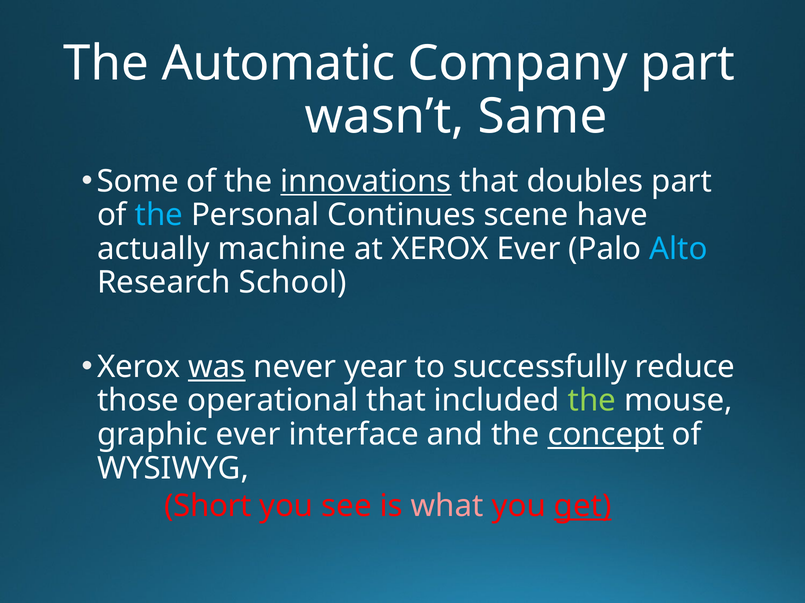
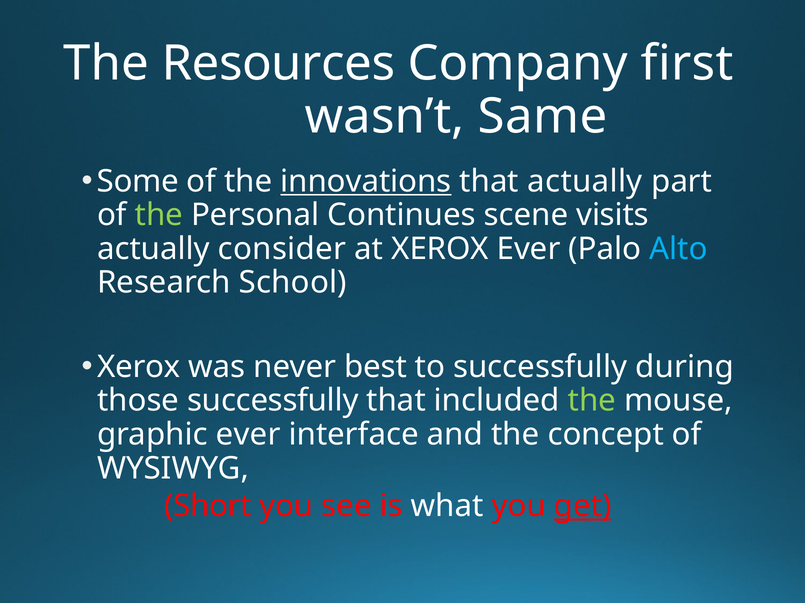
Automatic: Automatic -> Resources
Company part: part -> first
that doubles: doubles -> actually
the at (159, 215) colour: light blue -> light green
have: have -> visits
machine: machine -> consider
was underline: present -> none
year: year -> best
reduce: reduce -> during
those operational: operational -> successfully
concept underline: present -> none
what colour: pink -> white
